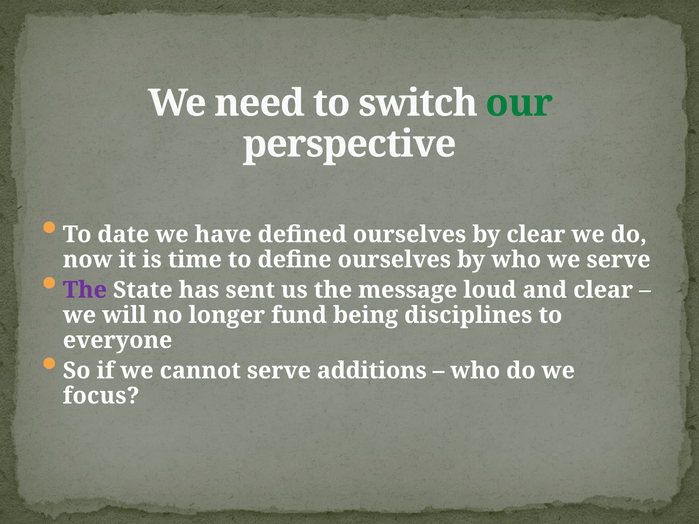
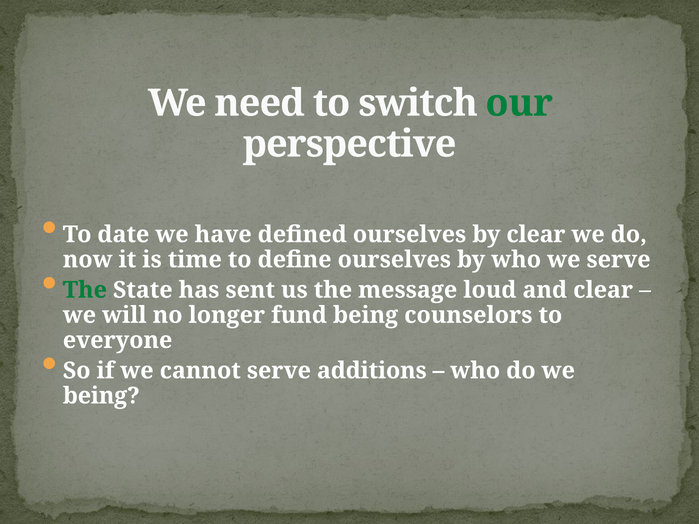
The at (85, 290) colour: purple -> green
disciplines: disciplines -> counselors
focus at (101, 396): focus -> being
